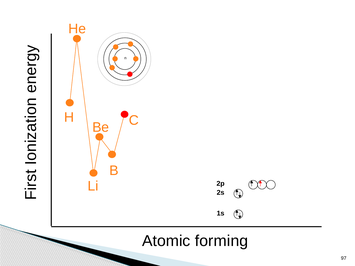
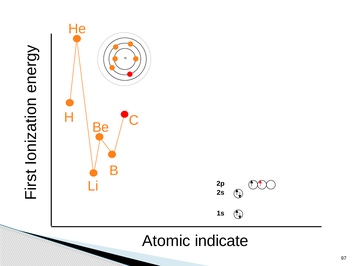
forming: forming -> indicate
